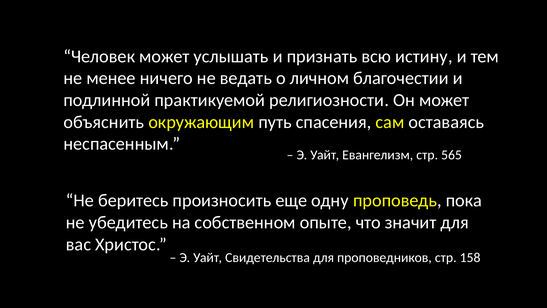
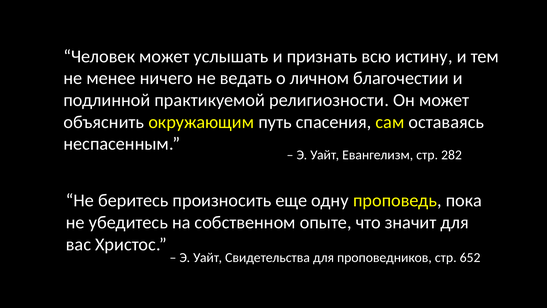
565: 565 -> 282
158: 158 -> 652
